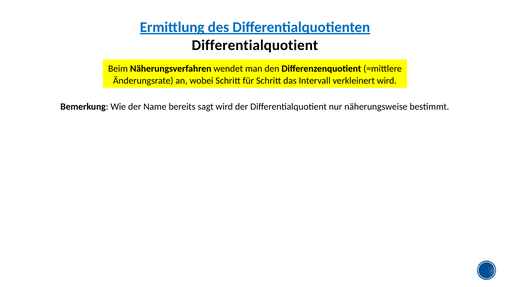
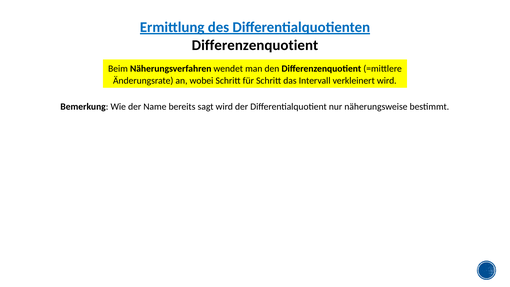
Differentialquotient at (255, 45): Differentialquotient -> Differenzenquotient
